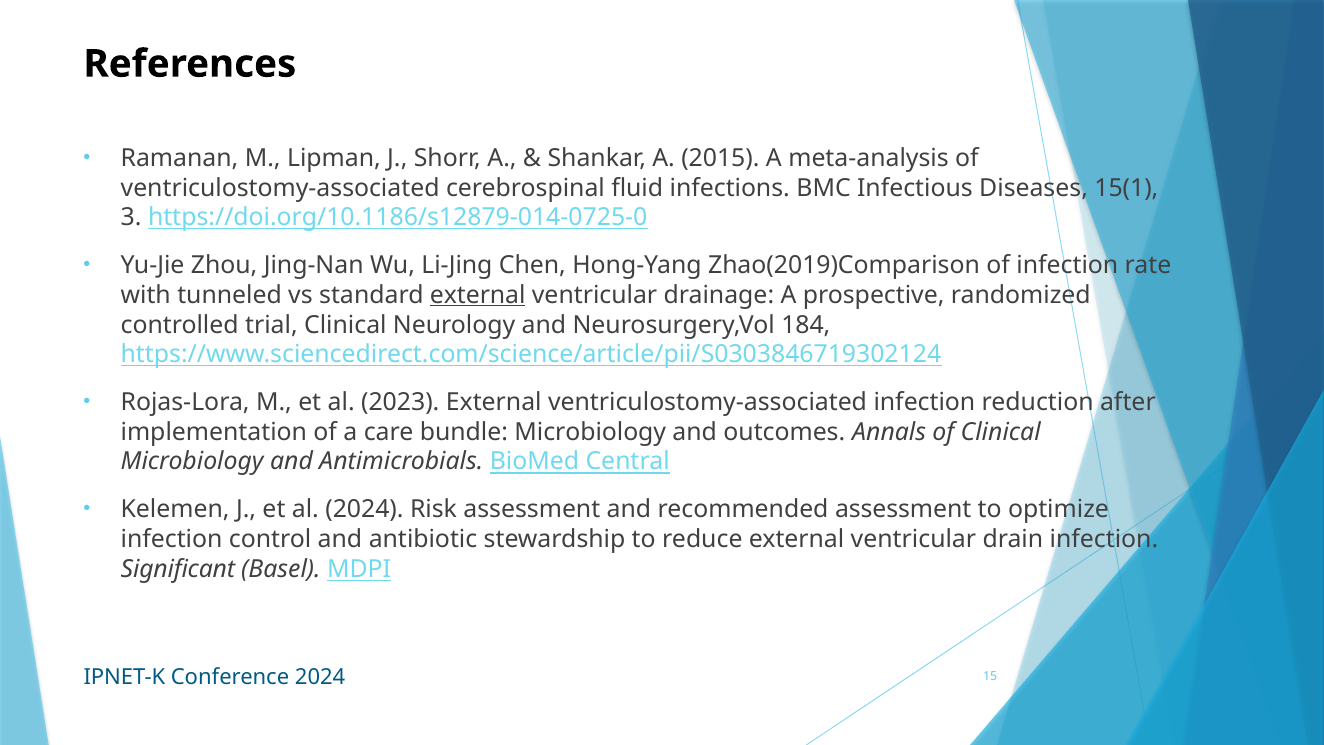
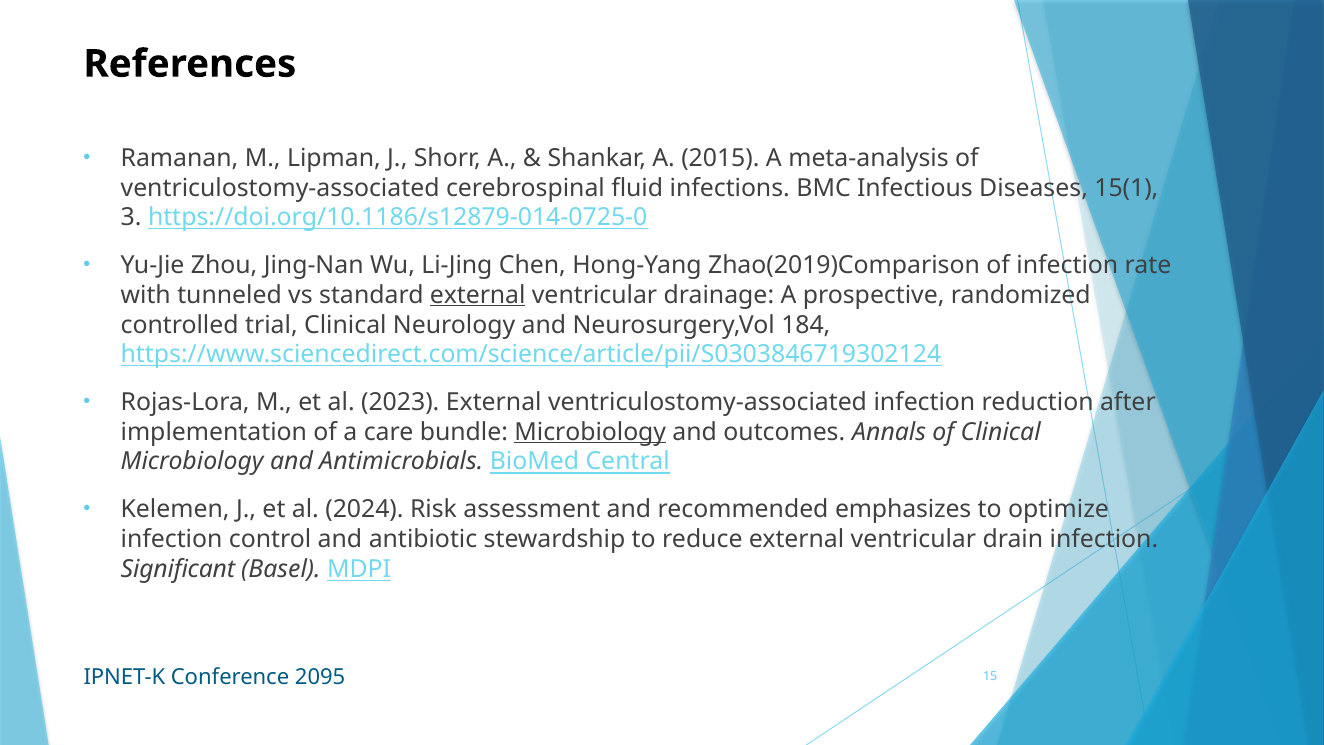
Microbiology at (590, 432) underline: none -> present
recommended assessment: assessment -> emphasizes
Conference 2024: 2024 -> 2095
